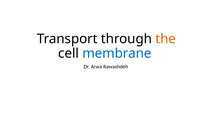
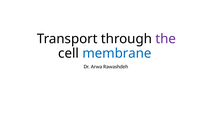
the colour: orange -> purple
